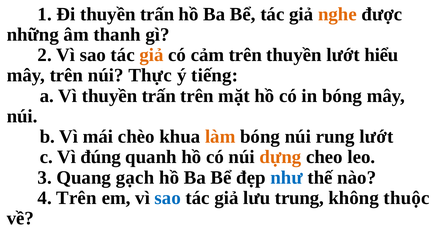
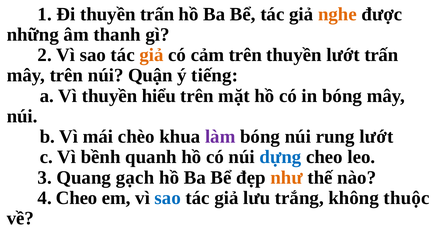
lướt hiểu: hiểu -> trấn
Thực: Thực -> Quận
Vì thuyền trấn: trấn -> hiểu
làm colour: orange -> purple
đúng: đúng -> bềnh
dựng colour: orange -> blue
như colour: blue -> orange
4 Trên: Trên -> Cheo
trung: trung -> trắng
